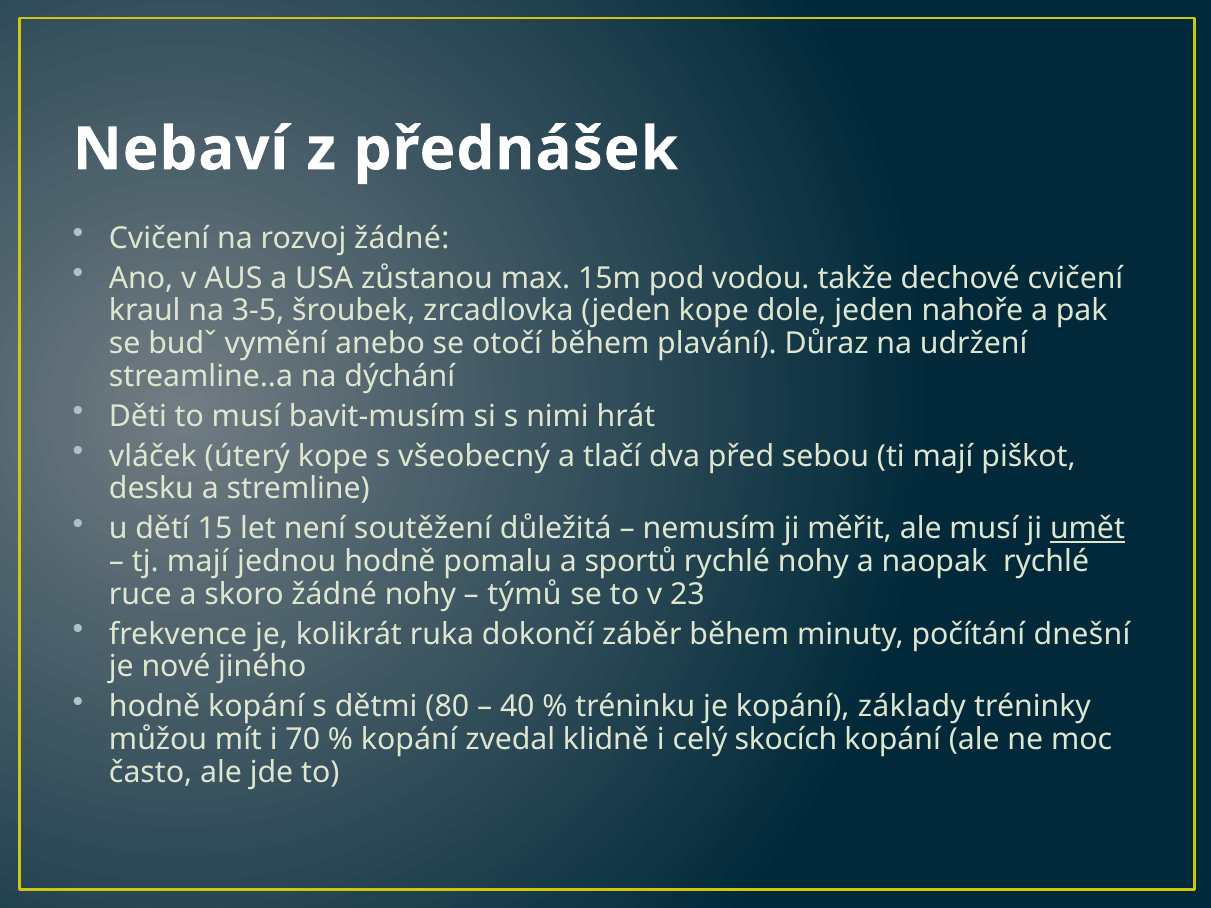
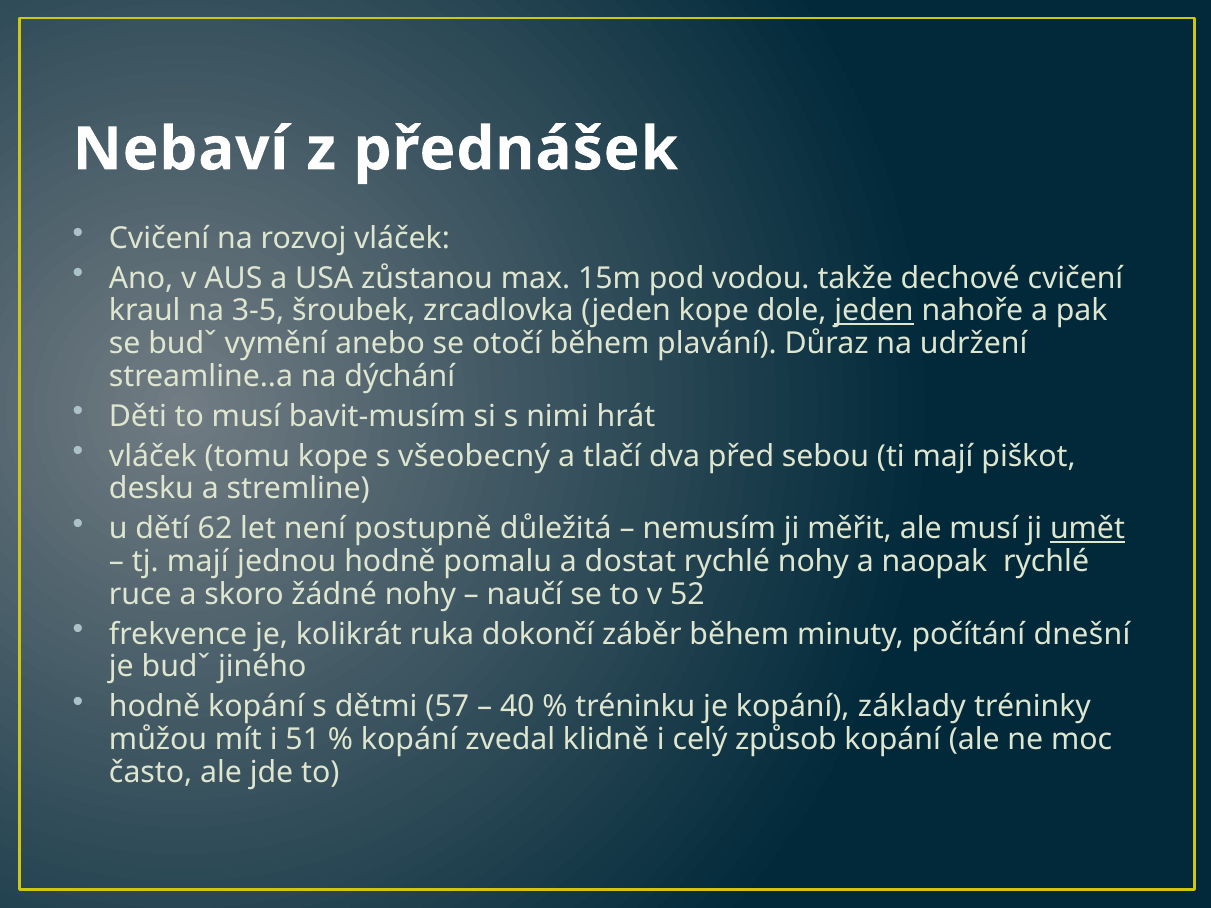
rozvoj žádné: žádné -> vláček
jeden at (874, 311) underline: none -> present
úterý: úterý -> tomu
15: 15 -> 62
soutěžení: soutěžení -> postupně
sportů: sportů -> dostat
týmů: týmů -> naučí
23: 23 -> 52
je nové: nové -> budˇ
80: 80 -> 57
70: 70 -> 51
skocích: skocích -> způsob
